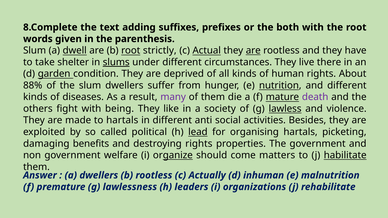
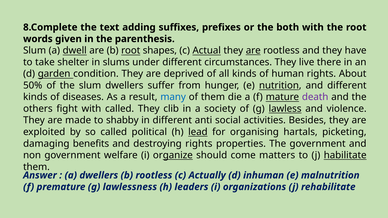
strictly: strictly -> shapes
slums underline: present -> none
88%: 88% -> 50%
many colour: purple -> blue
with being: being -> called
like: like -> clib
to hartals: hartals -> shabby
